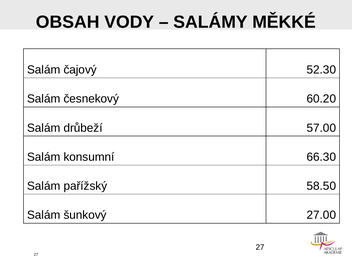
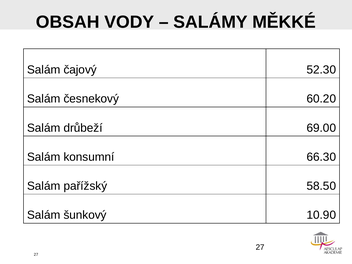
57.00: 57.00 -> 69.00
27.00: 27.00 -> 10.90
